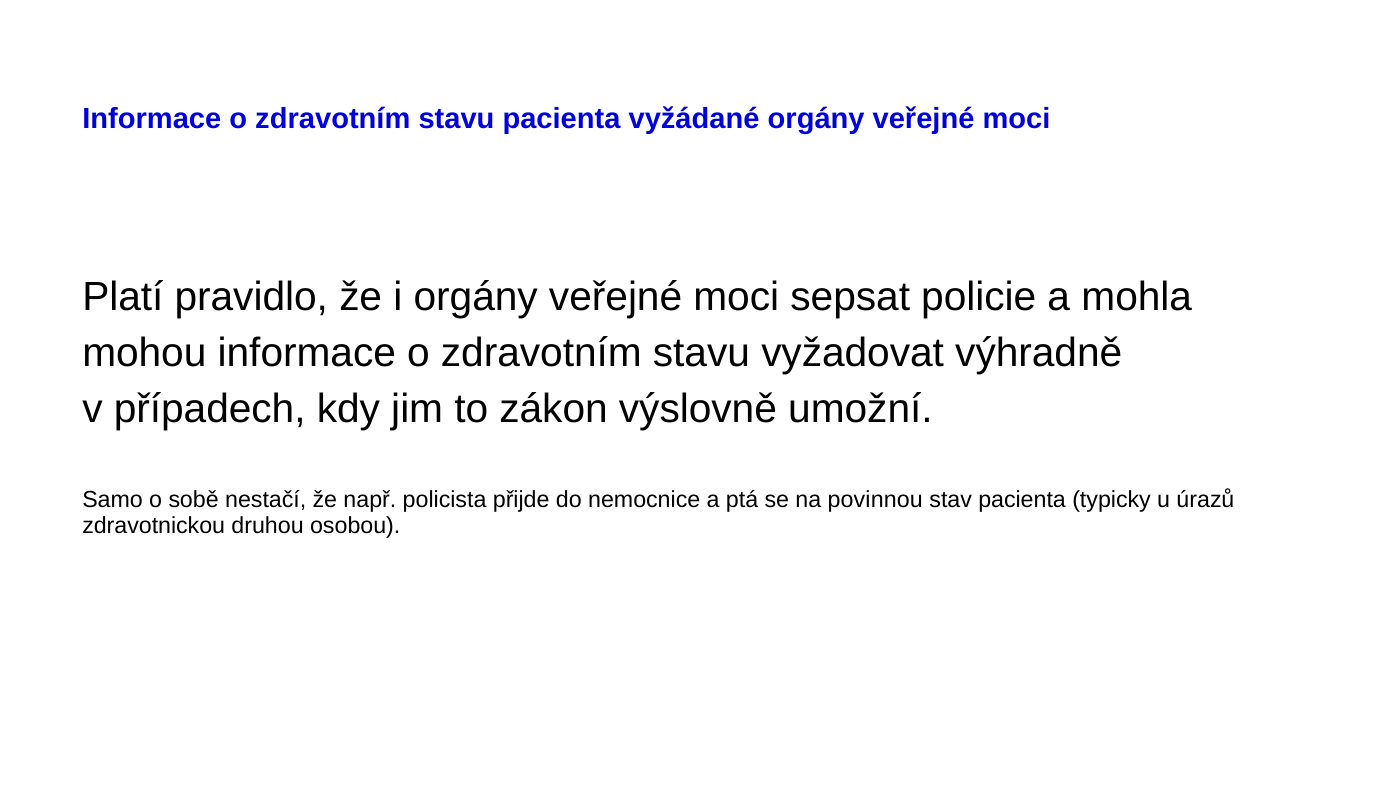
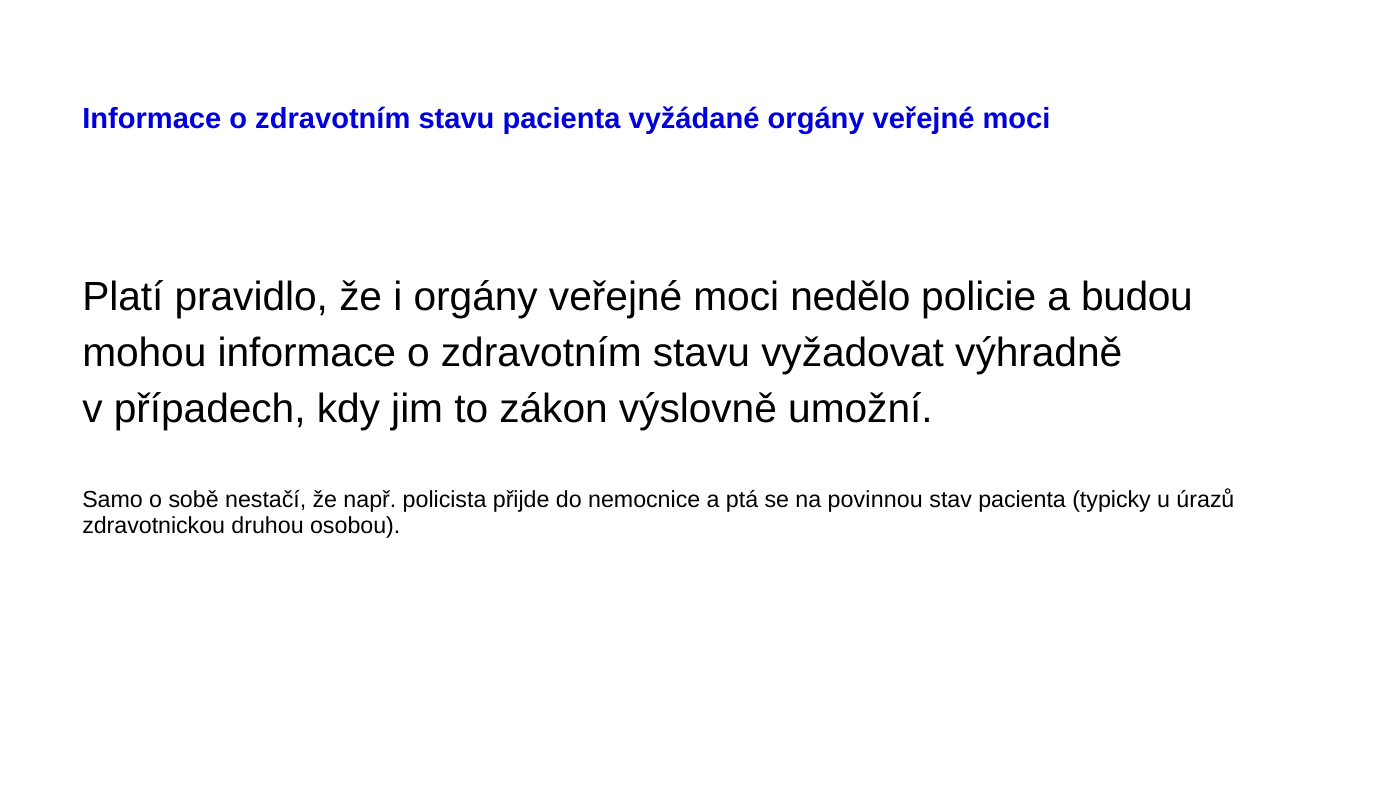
sepsat: sepsat -> nedělo
mohla: mohla -> budou
